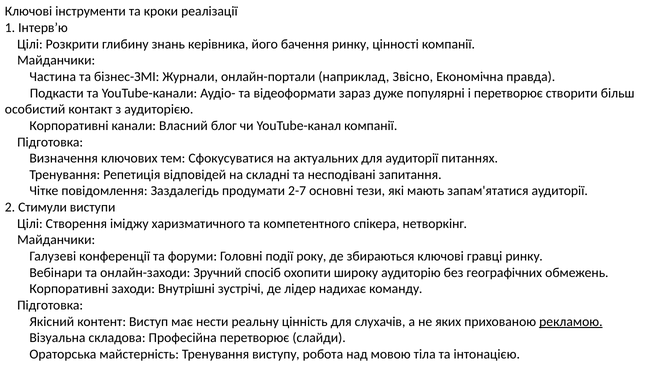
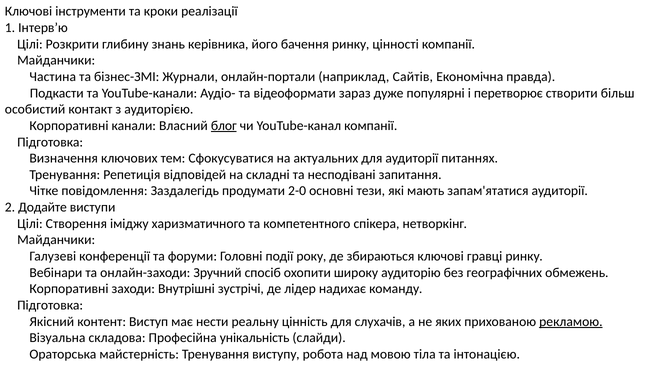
Звісно: Звісно -> Сайтів
блог underline: none -> present
2-7: 2-7 -> 2-0
Стимули: Стимули -> Додайте
Професійна перетворює: перетворює -> унікальність
